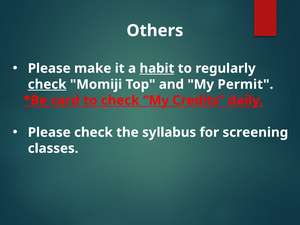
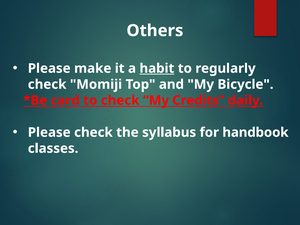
check at (47, 84) underline: present -> none
Permit: Permit -> Bicycle
screening: screening -> handbook
